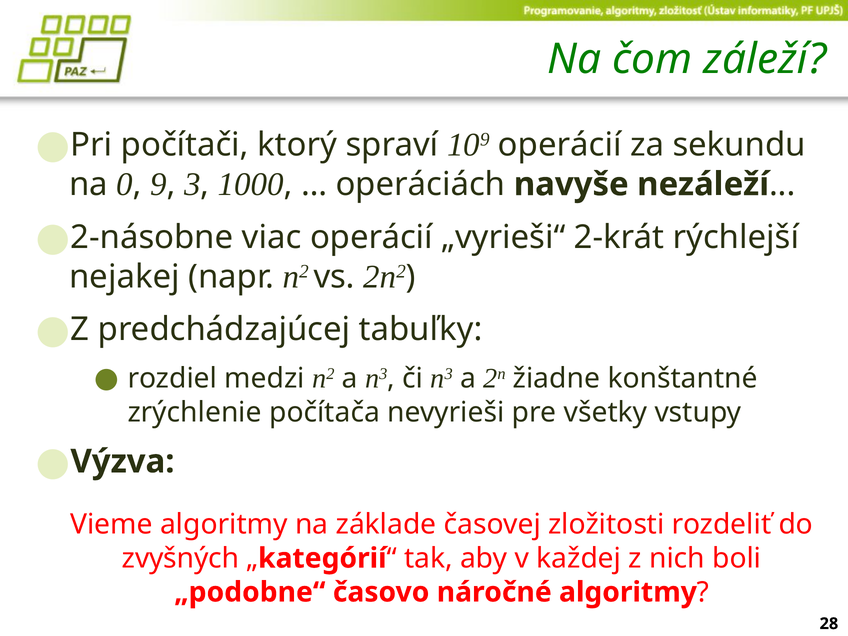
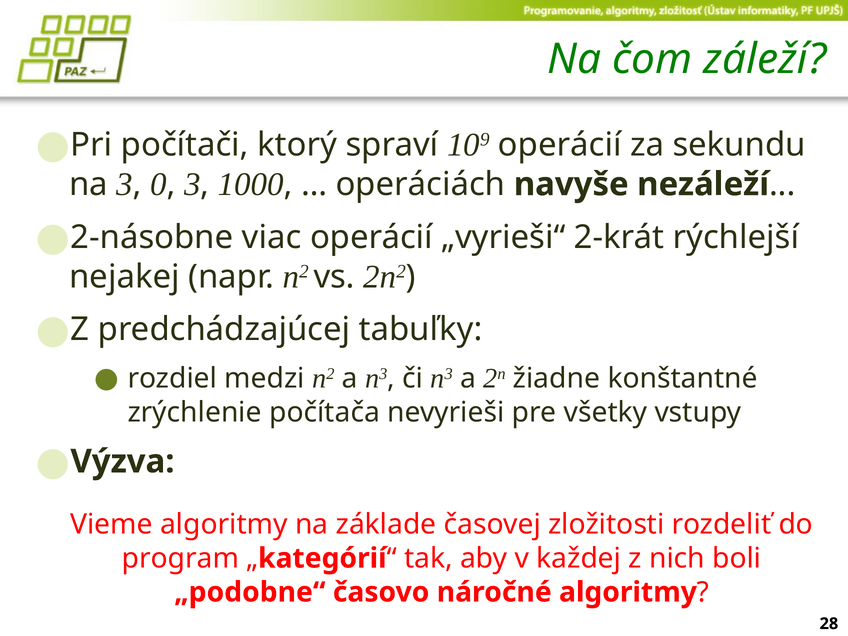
na 0: 0 -> 3
9: 9 -> 0
zvyšných: zvyšných -> program
